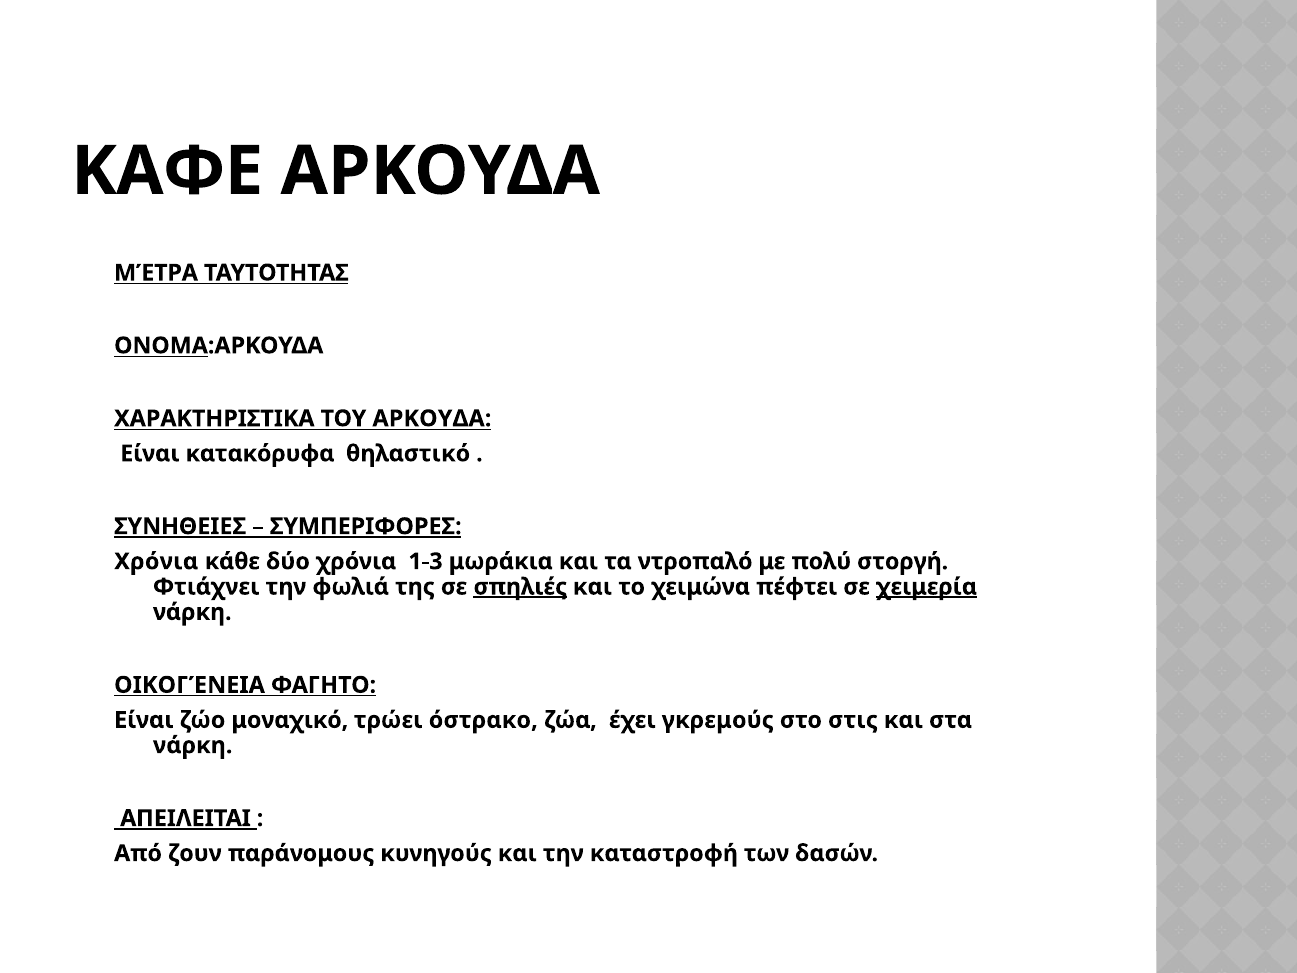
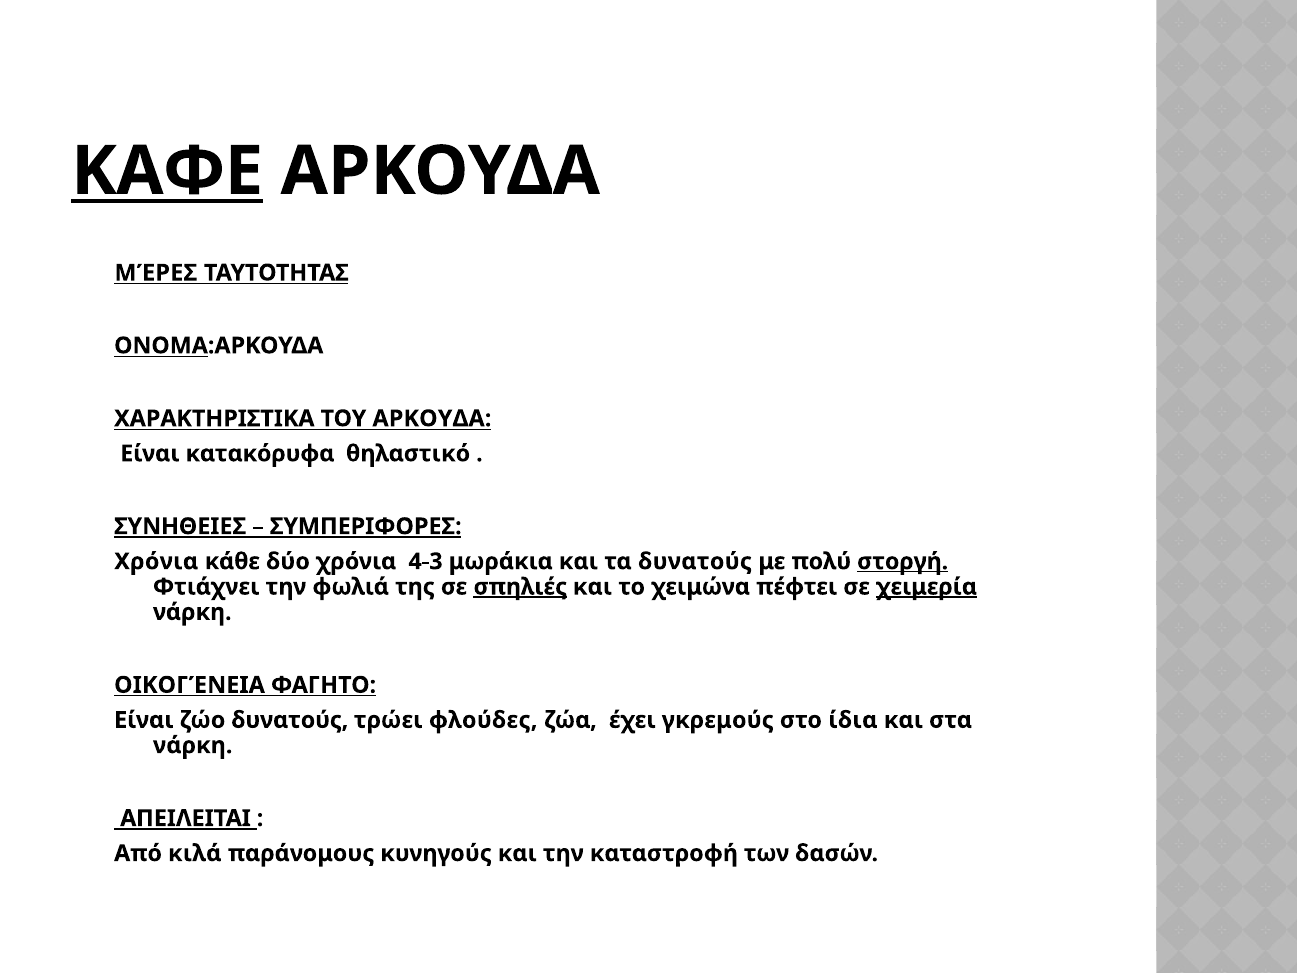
ΚΑΦΕ underline: none -> present
ΜΈΤΡΑ: ΜΈΤΡΑ -> ΜΈΡΕΣ
1-3: 1-3 -> 4-3
τα ντροπαλό: ντροπαλό -> δυνατούς
στοργή underline: none -> present
ζώο μοναχικό: μοναχικό -> δυνατούς
όστρακο: όστρακο -> φλούδες
στις: στις -> ίδια
ζουν: ζουν -> κιλά
